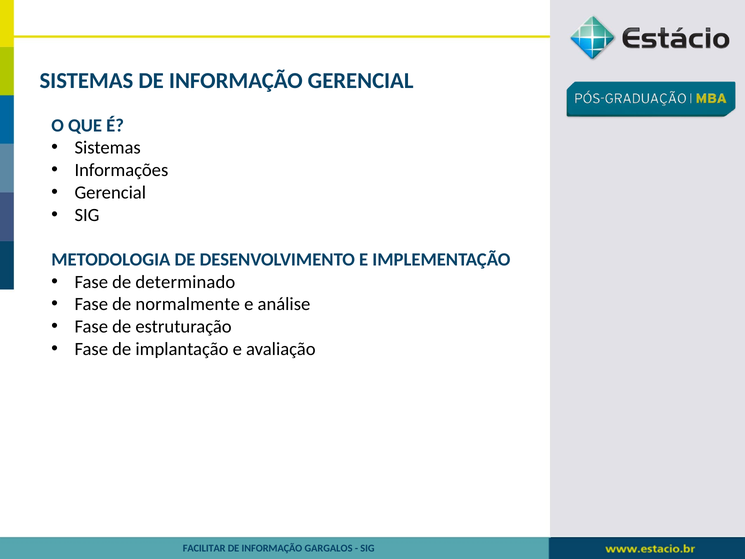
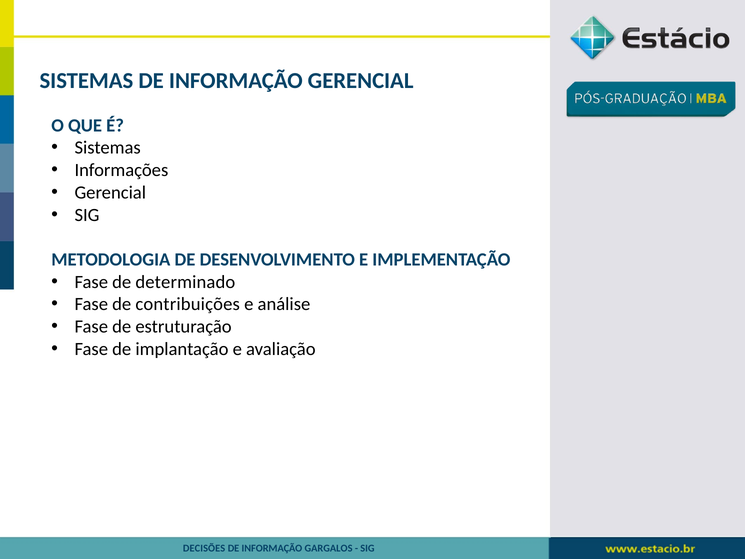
normalmente: normalmente -> contribuições
FACILITAR: FACILITAR -> DECISÕES
